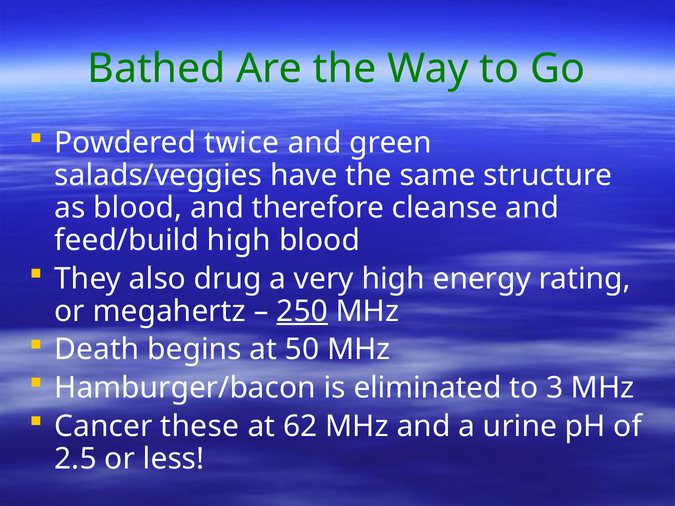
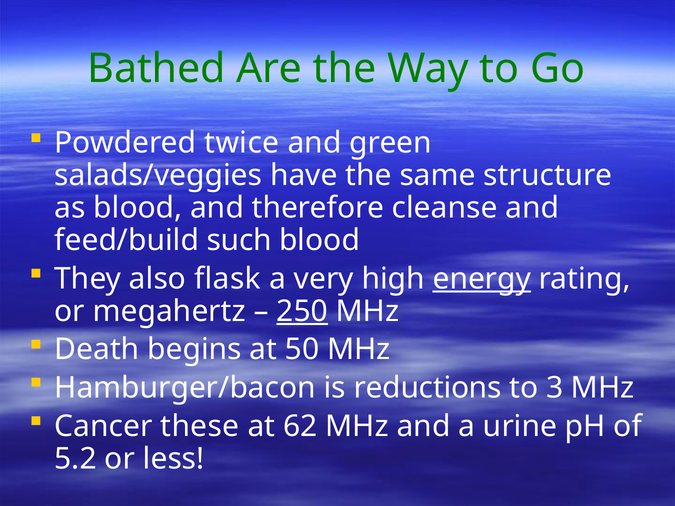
feed/build high: high -> such
drug: drug -> flask
energy underline: none -> present
eliminated: eliminated -> reductions
2.5: 2.5 -> 5.2
